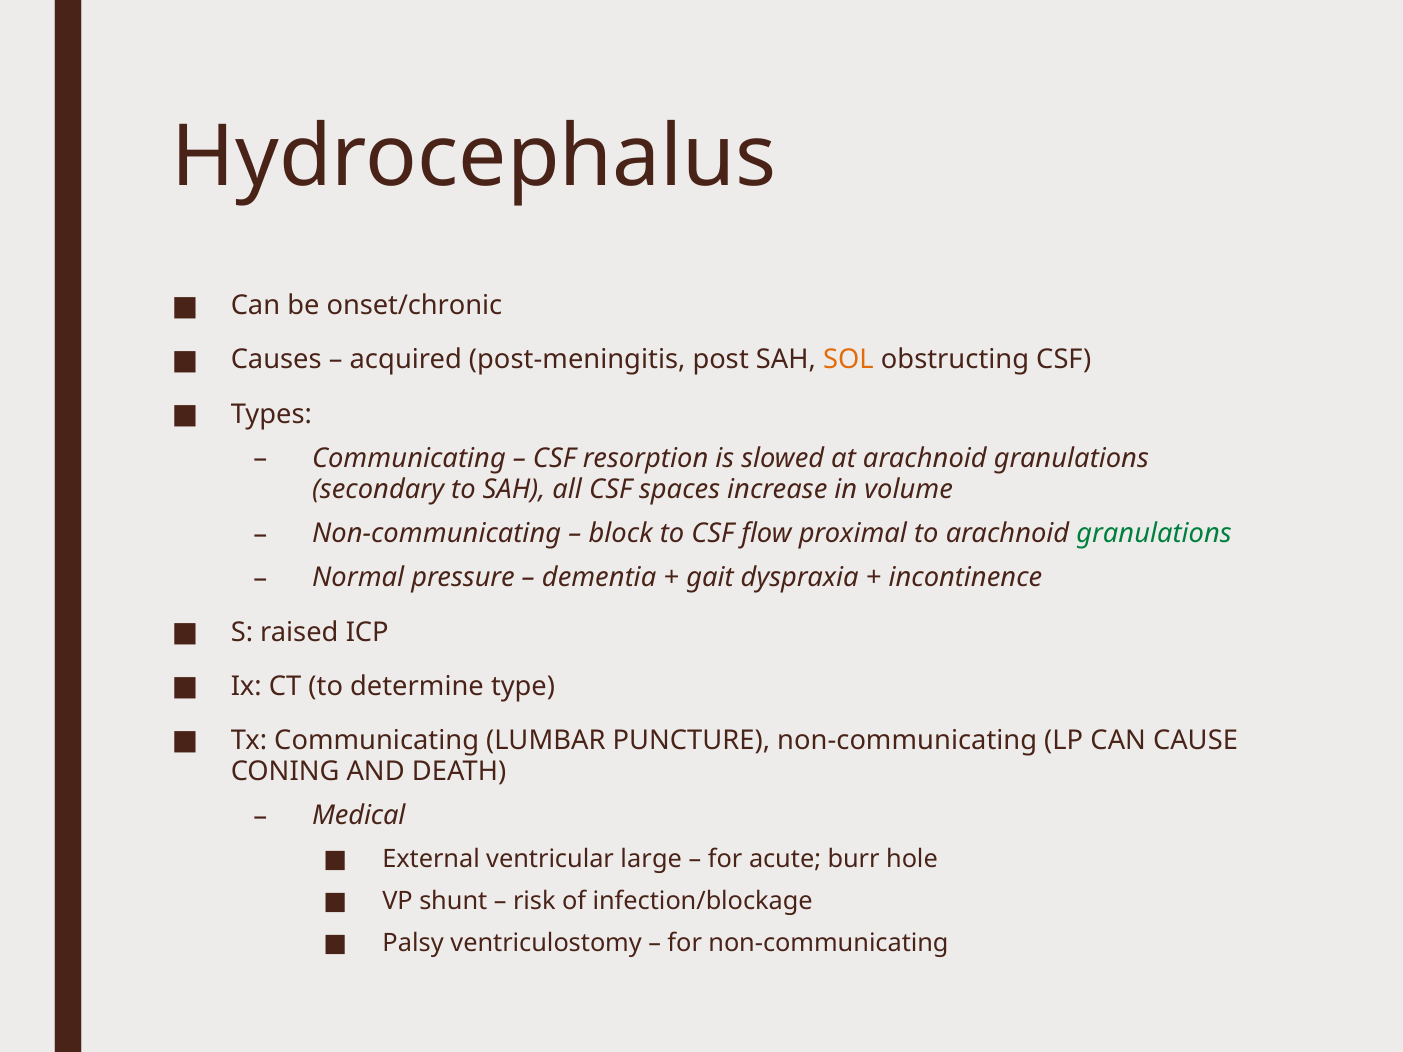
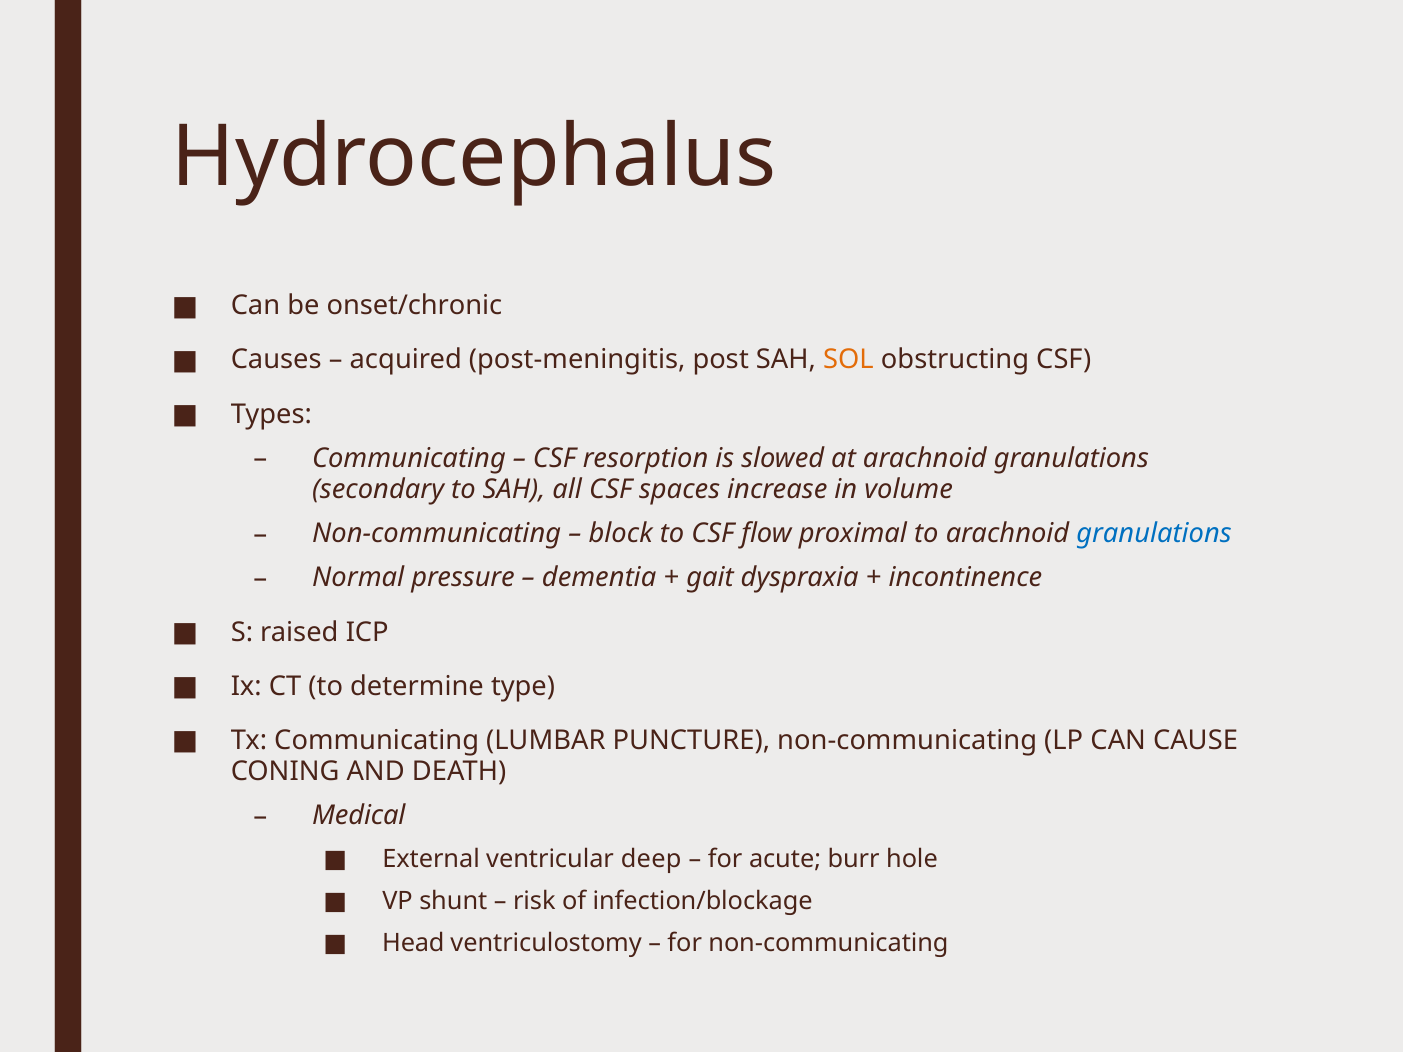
granulations at (1154, 534) colour: green -> blue
large: large -> deep
Palsy: Palsy -> Head
